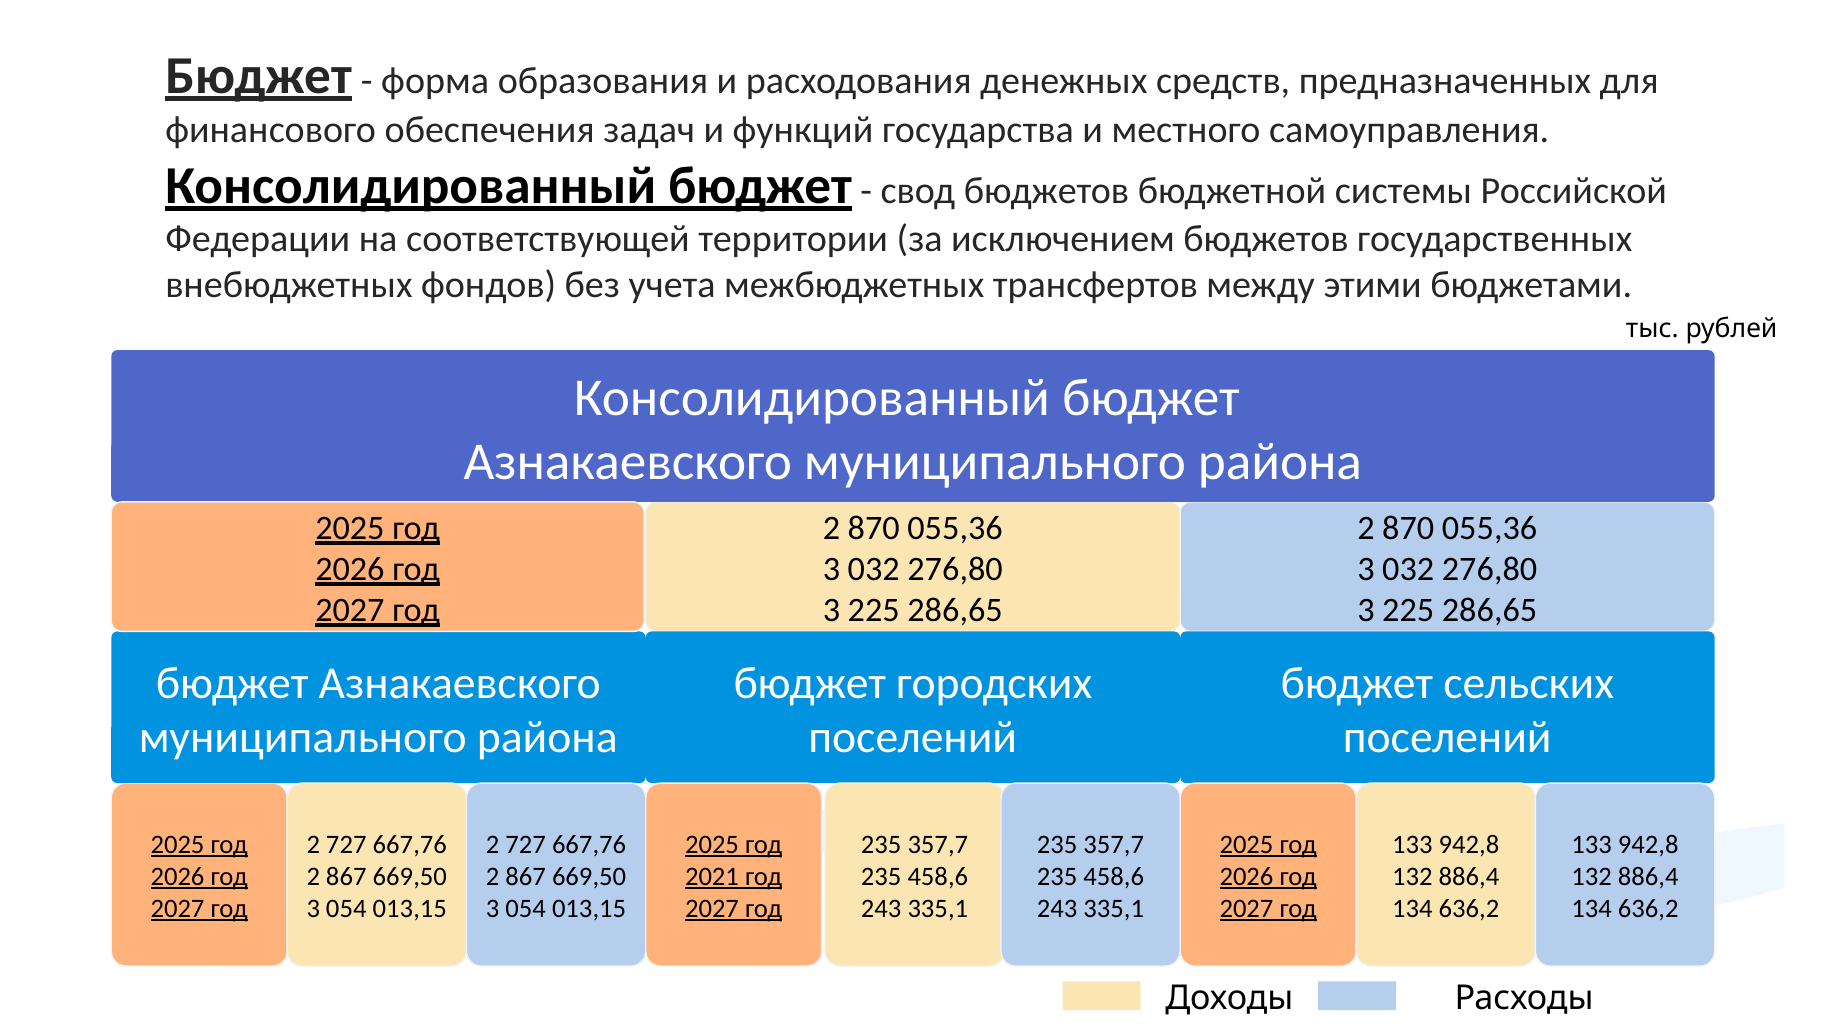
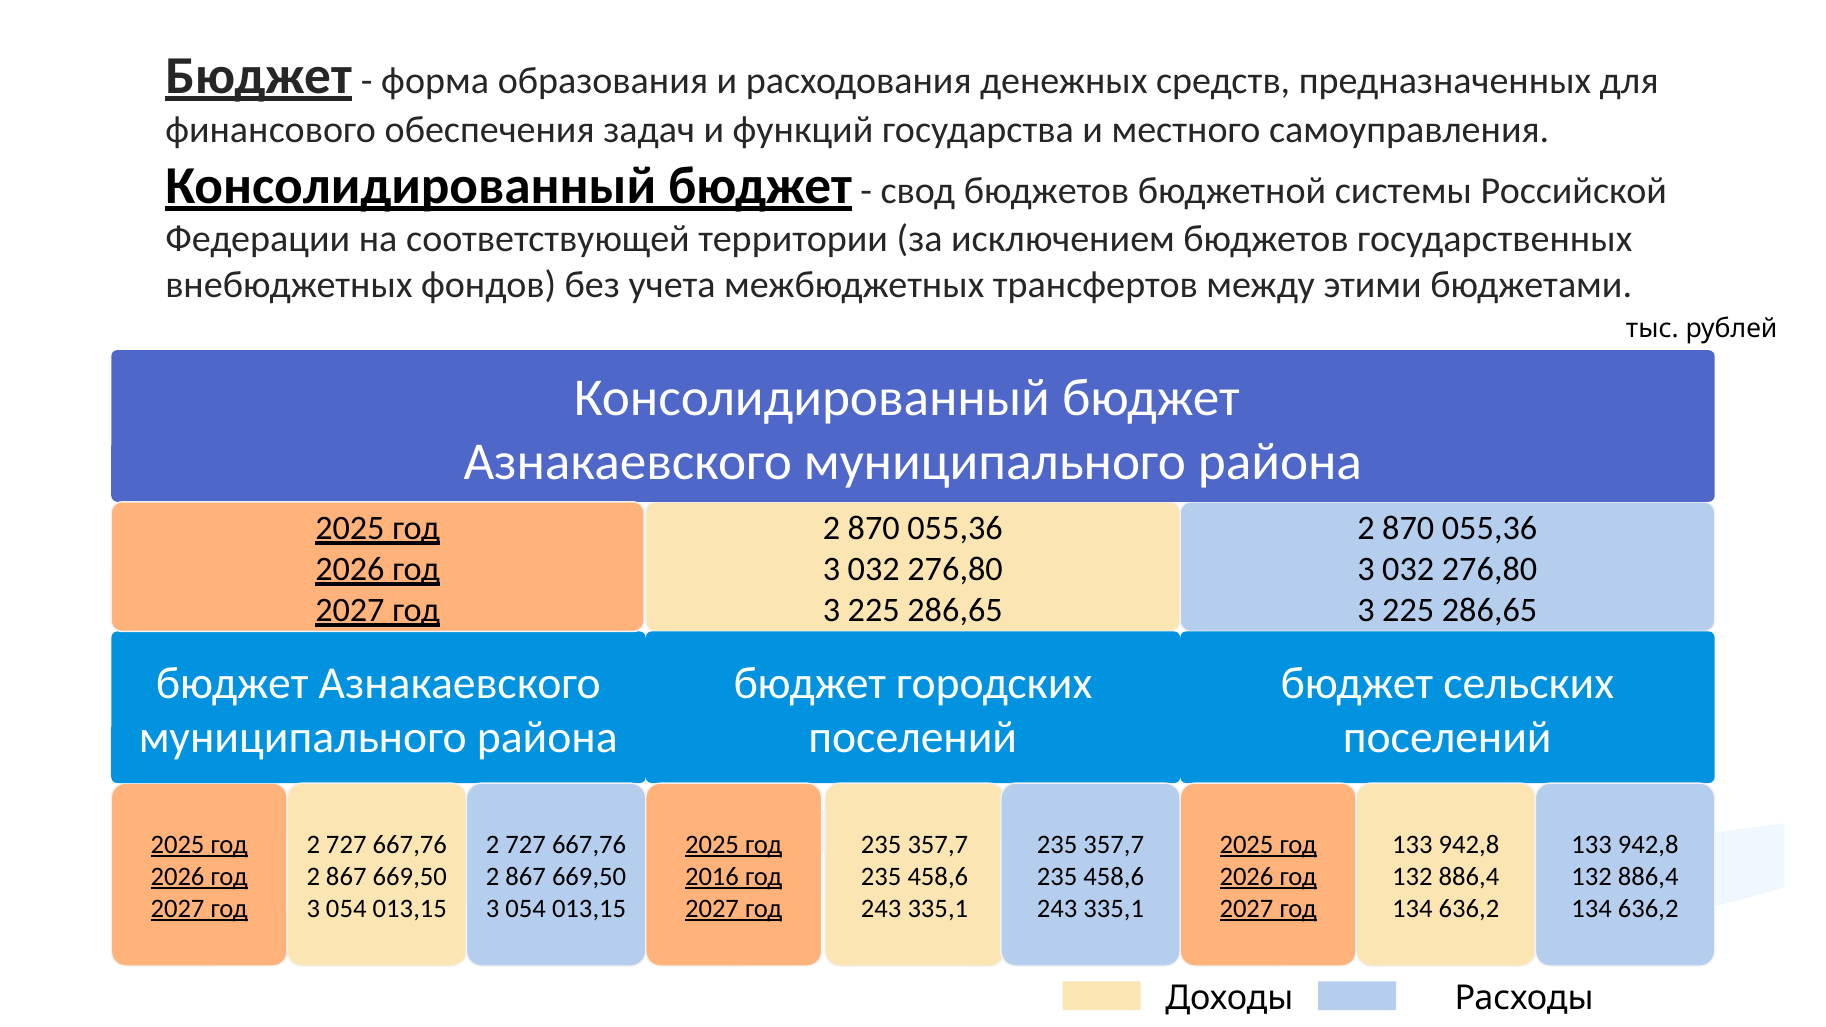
2021: 2021 -> 2016
